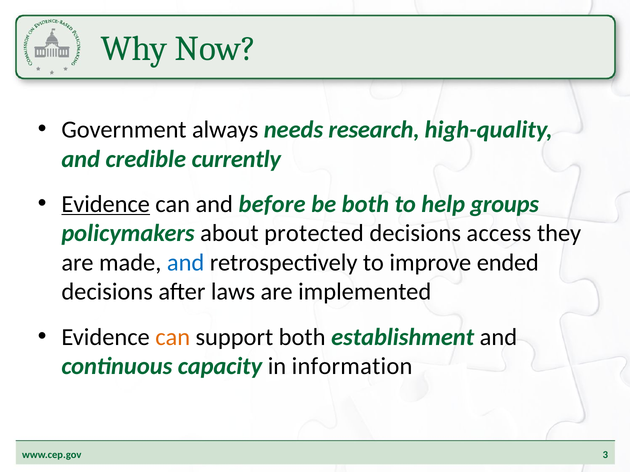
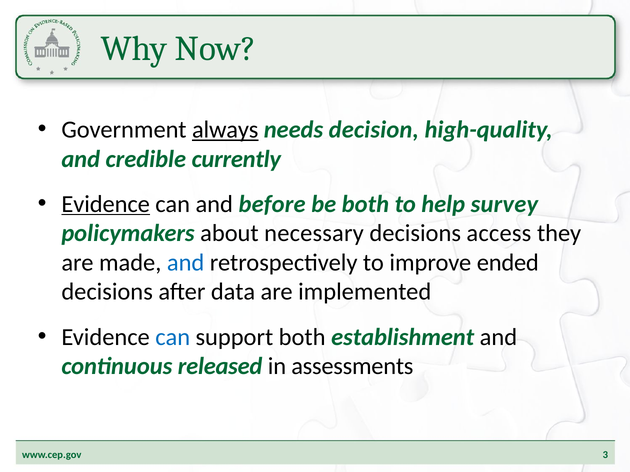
always underline: none -> present
research: research -> decision
groups: groups -> survey
protected: protected -> necessary
laws: laws -> data
can at (173, 337) colour: orange -> blue
capacity: capacity -> released
information: information -> assessments
